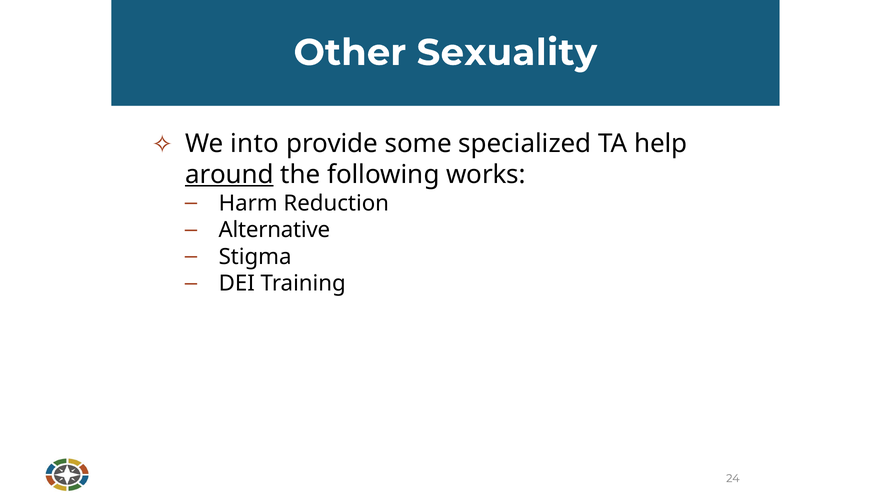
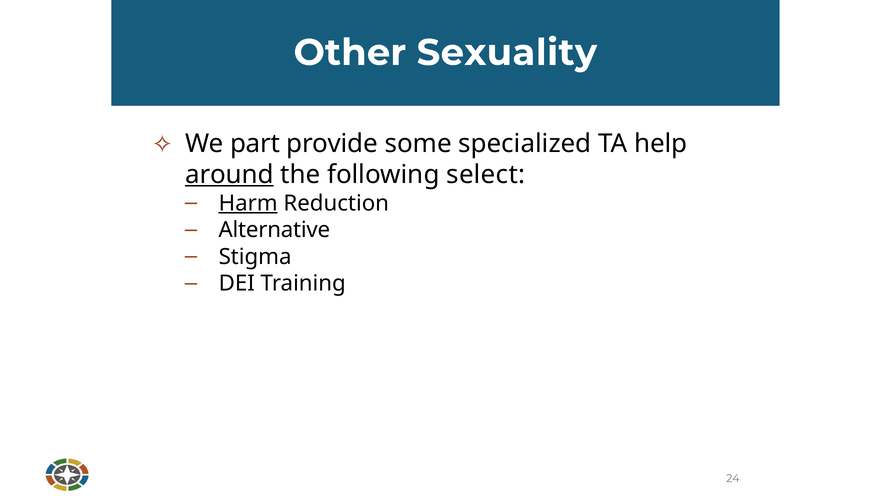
into: into -> part
works: works -> select
Harm underline: none -> present
